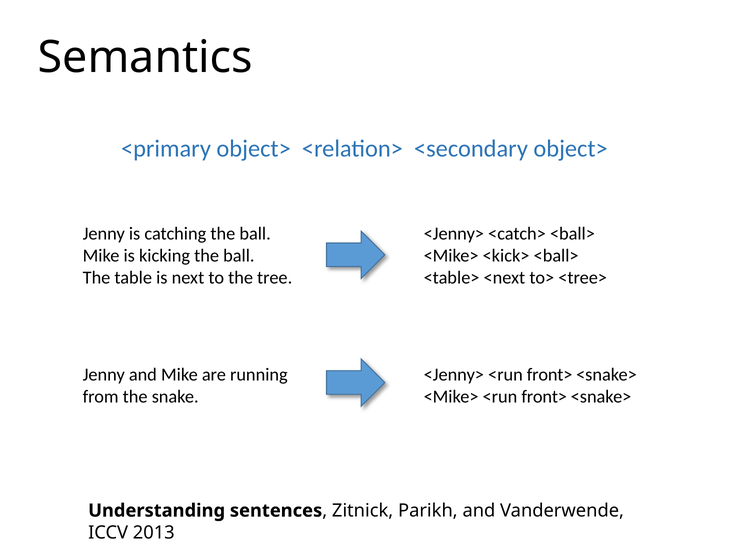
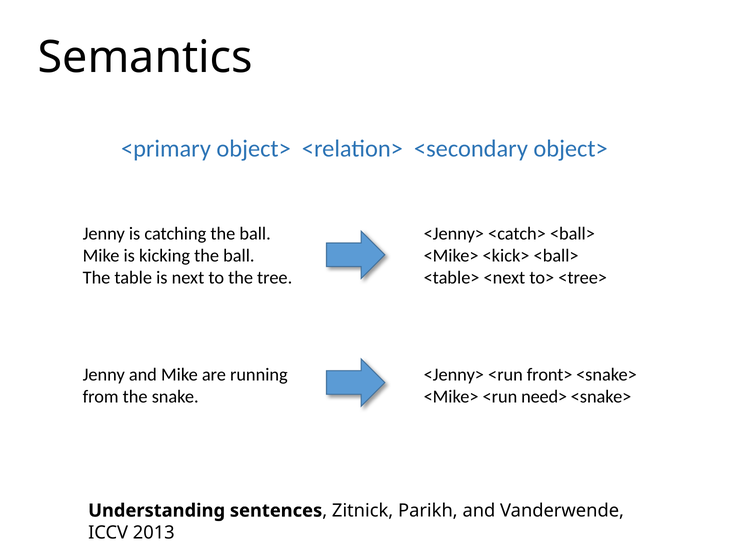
<Mike> <run front>: front> -> need>
